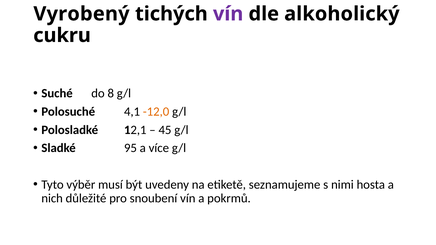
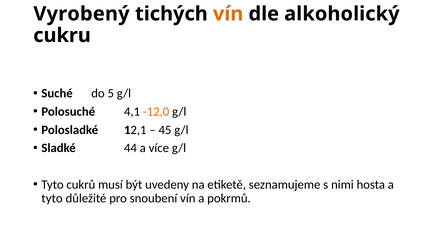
vín at (228, 14) colour: purple -> orange
8: 8 -> 5
95: 95 -> 44
výběr: výběr -> cukrů
nich at (52, 198): nich -> tyto
